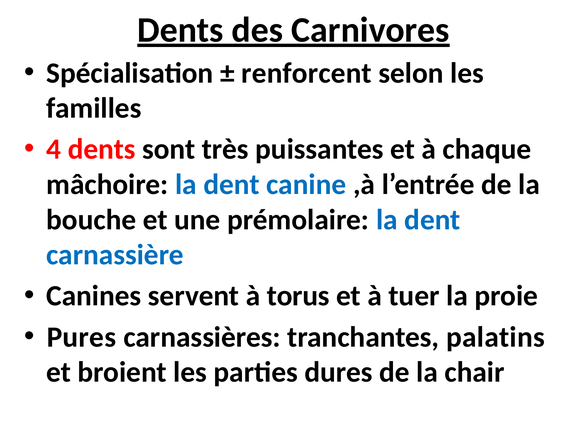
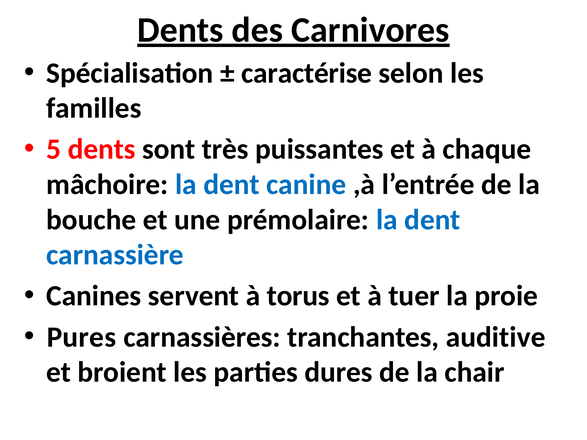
renforcent: renforcent -> caractérise
4: 4 -> 5
palatins: palatins -> auditive
